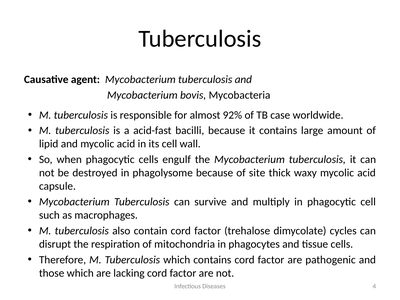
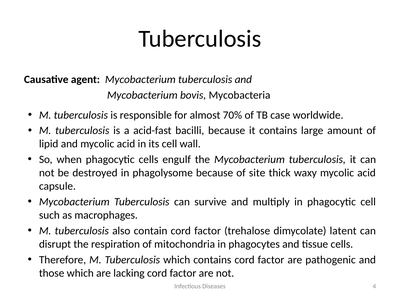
92%: 92% -> 70%
cycles: cycles -> latent
